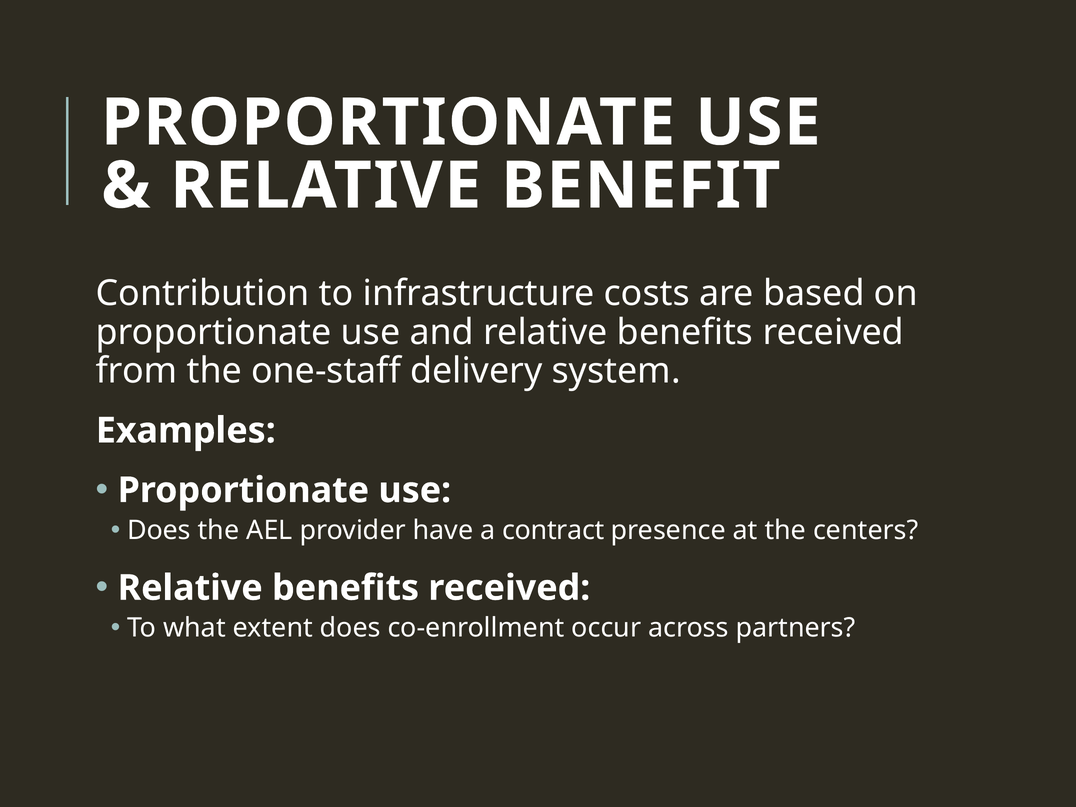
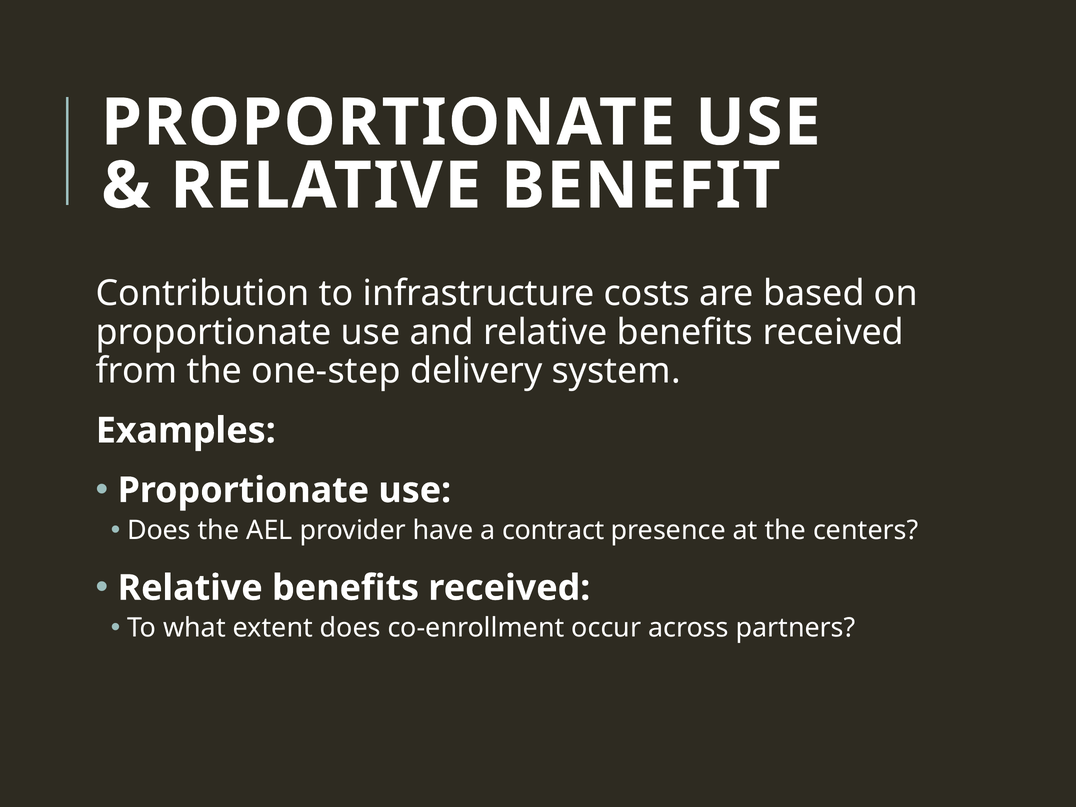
one-staff: one-staff -> one-step
